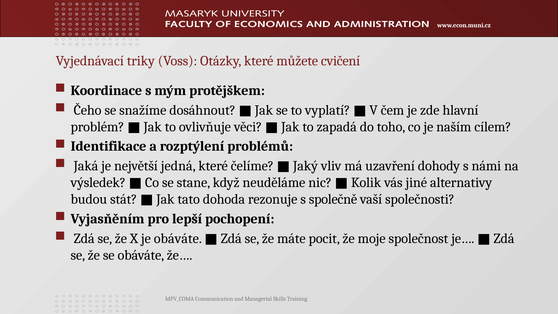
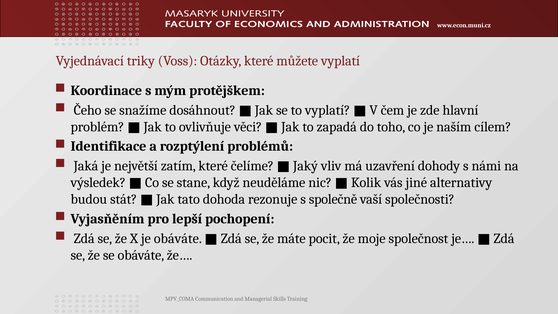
můžete cvičení: cvičení -> vyplatí
jedná: jedná -> zatím
